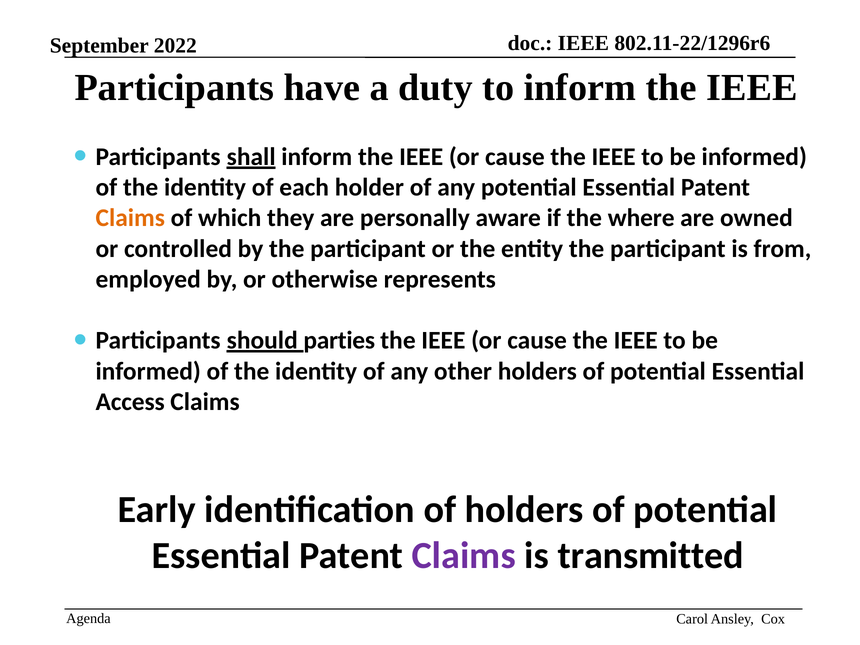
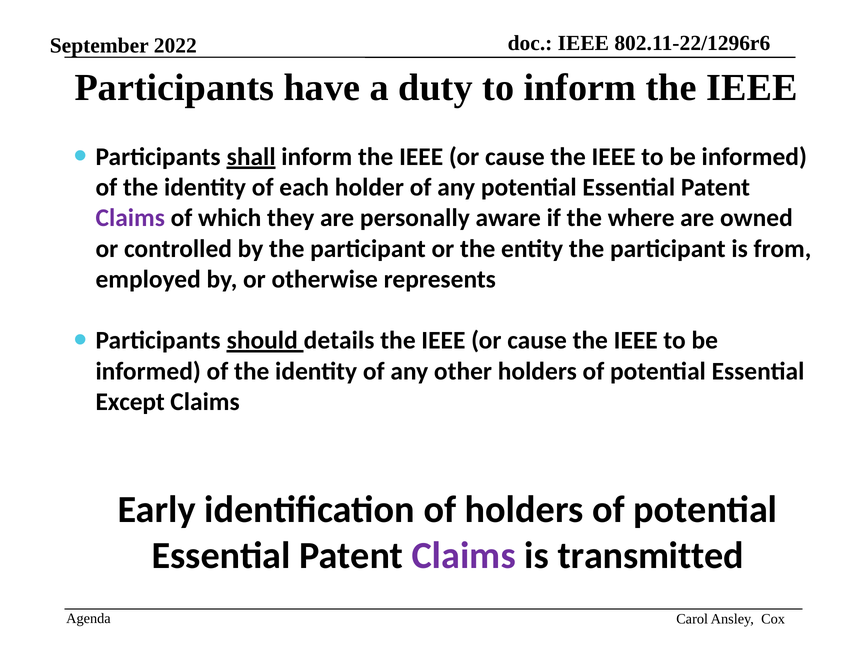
Claims at (130, 218) colour: orange -> purple
parties: parties -> details
Access: Access -> Except
